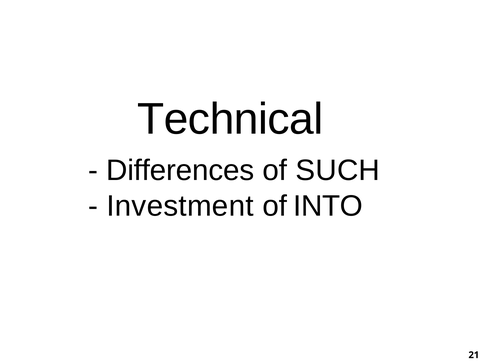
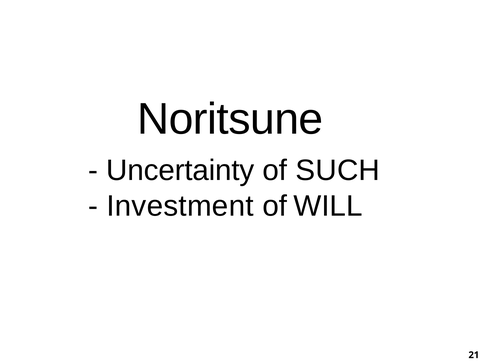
Technical: Technical -> Noritsune
Differences: Differences -> Uncertainty
INTO: INTO -> WILL
